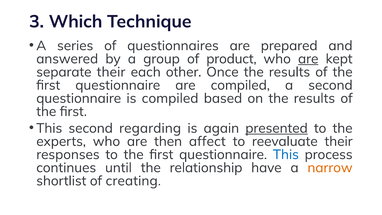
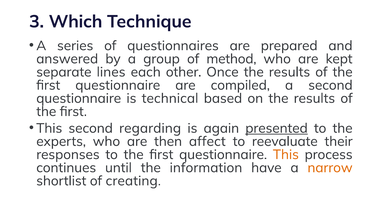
product: product -> method
are at (308, 59) underline: present -> none
separate their: their -> lines
is compiled: compiled -> technical
This at (286, 154) colour: blue -> orange
relationship: relationship -> information
